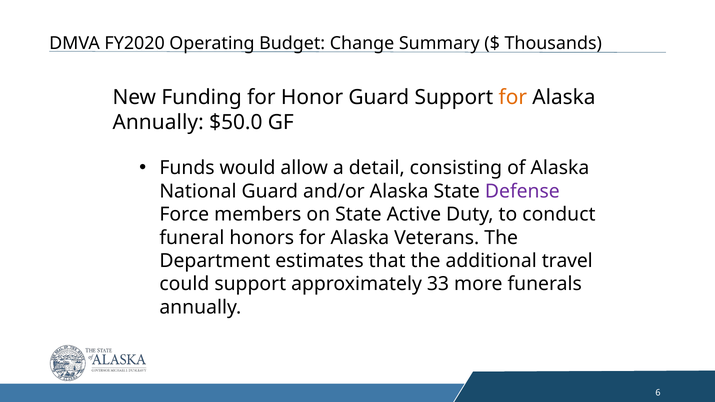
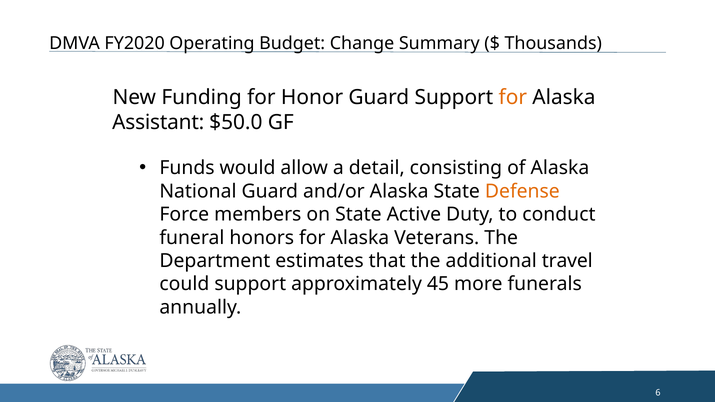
Annually at (158, 123): Annually -> Assistant
Defense colour: purple -> orange
33: 33 -> 45
